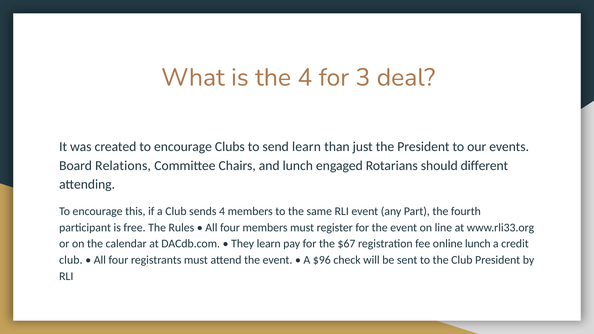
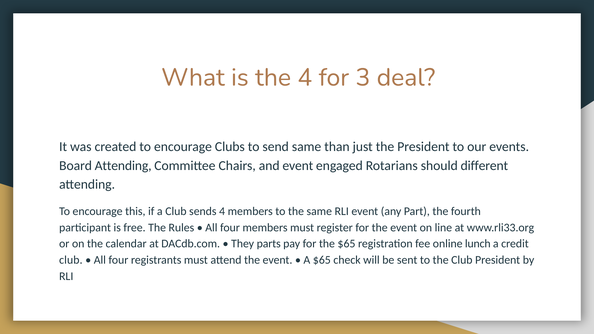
send learn: learn -> same
Board Relations: Relations -> Attending
and lunch: lunch -> event
They learn: learn -> parts
the $67: $67 -> $65
A $96: $96 -> $65
